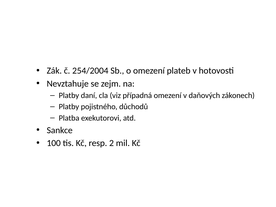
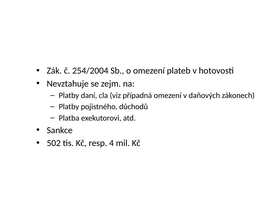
100: 100 -> 502
2: 2 -> 4
